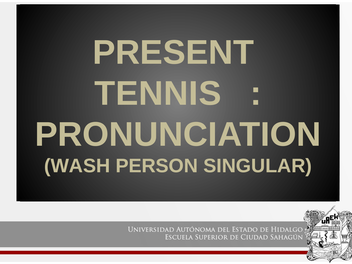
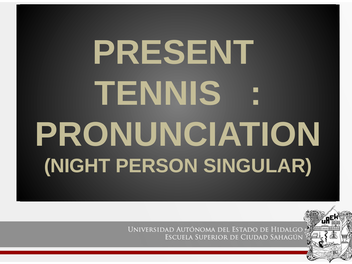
WASH: WASH -> NIGHT
